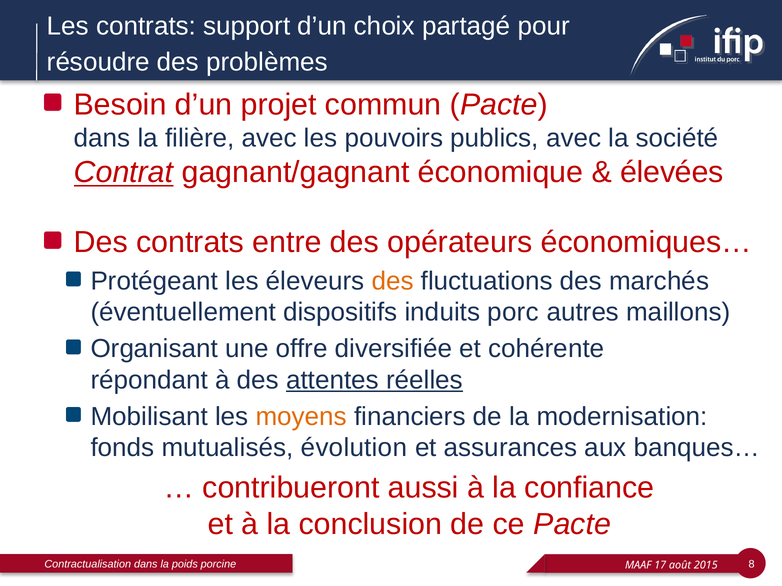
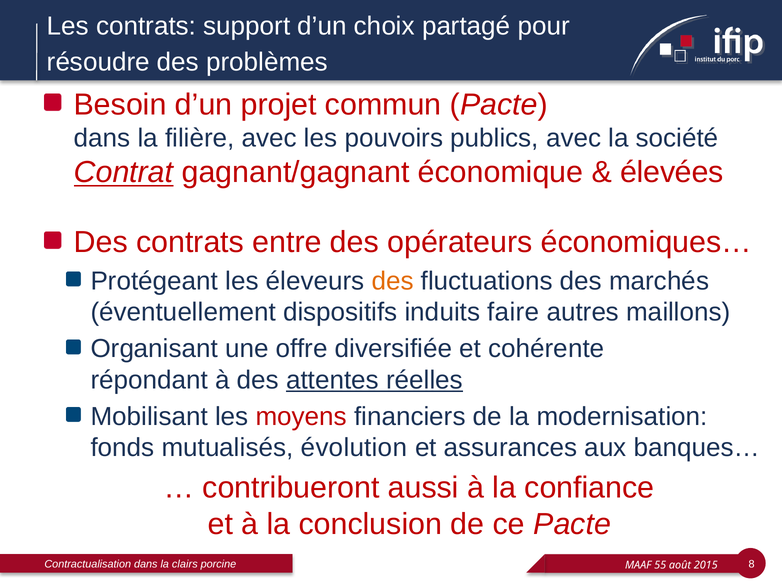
porc: porc -> faire
moyens colour: orange -> red
poids: poids -> clairs
17: 17 -> 55
